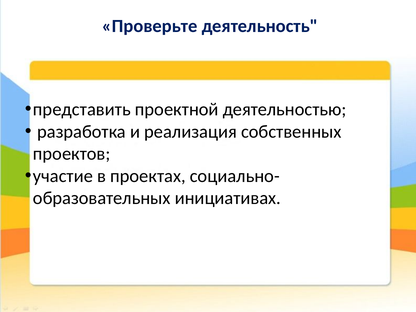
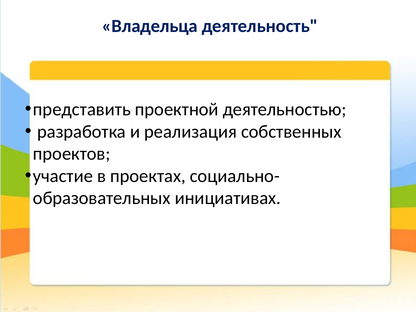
Проверьте: Проверьте -> Владельца
